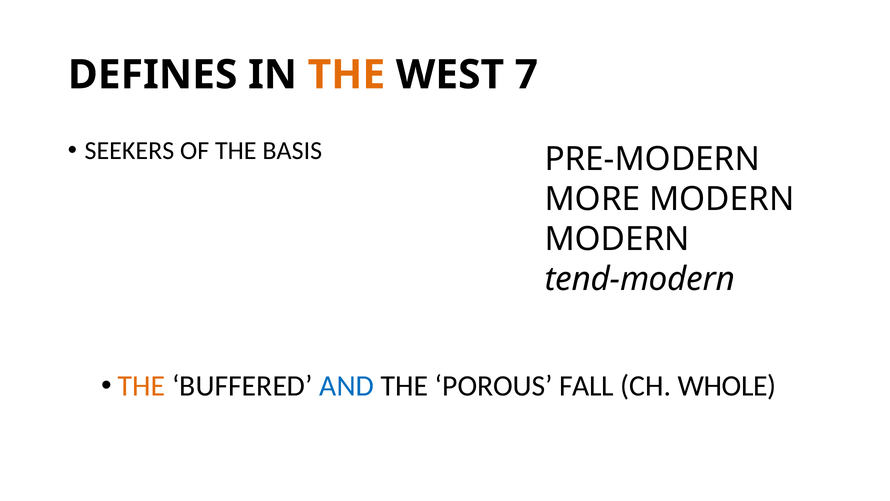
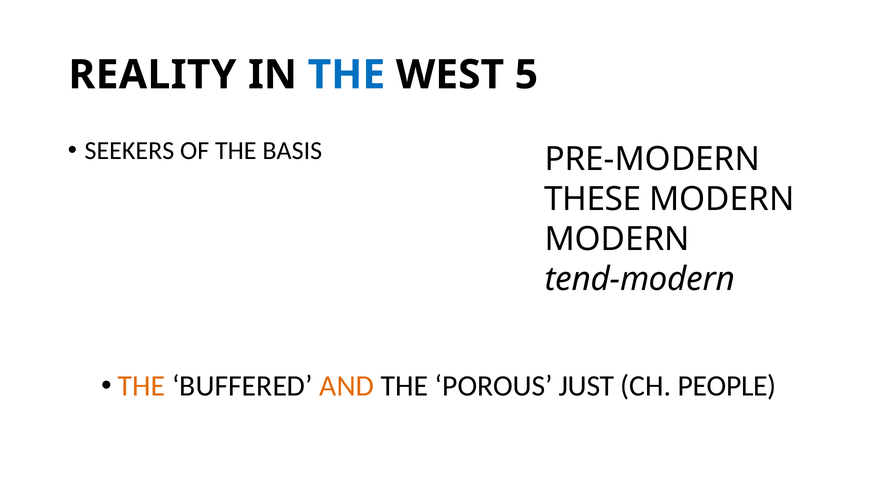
DEFINES: DEFINES -> REALITY
THE at (346, 75) colour: orange -> blue
7: 7 -> 5
MORE: MORE -> THESE
AND colour: blue -> orange
FALL: FALL -> JUST
WHOLE: WHOLE -> PEOPLE
